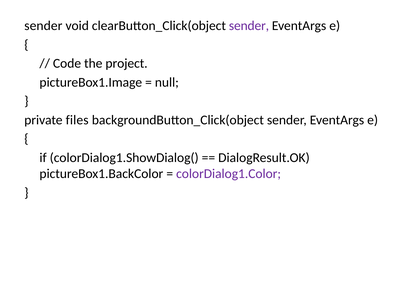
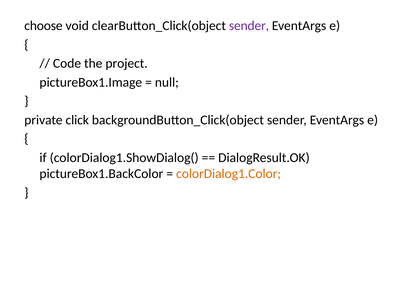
sender at (43, 26): sender -> choose
files: files -> click
colorDialog1.Color colour: purple -> orange
